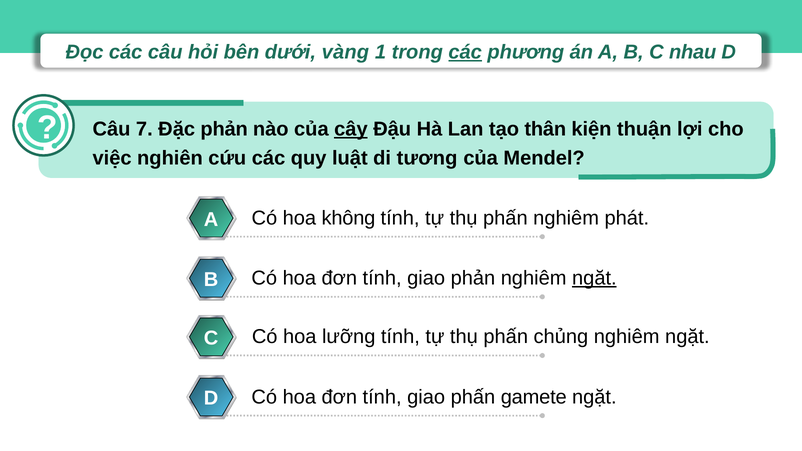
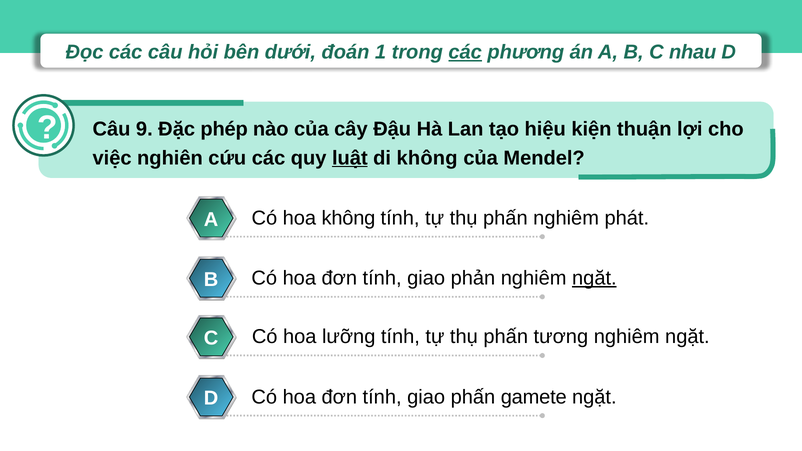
vàng: vàng -> đoán
7: 7 -> 9
Đặc phản: phản -> phép
cây underline: present -> none
thân: thân -> hiệu
luật underline: none -> present
di tương: tương -> không
chủng: chủng -> tương
